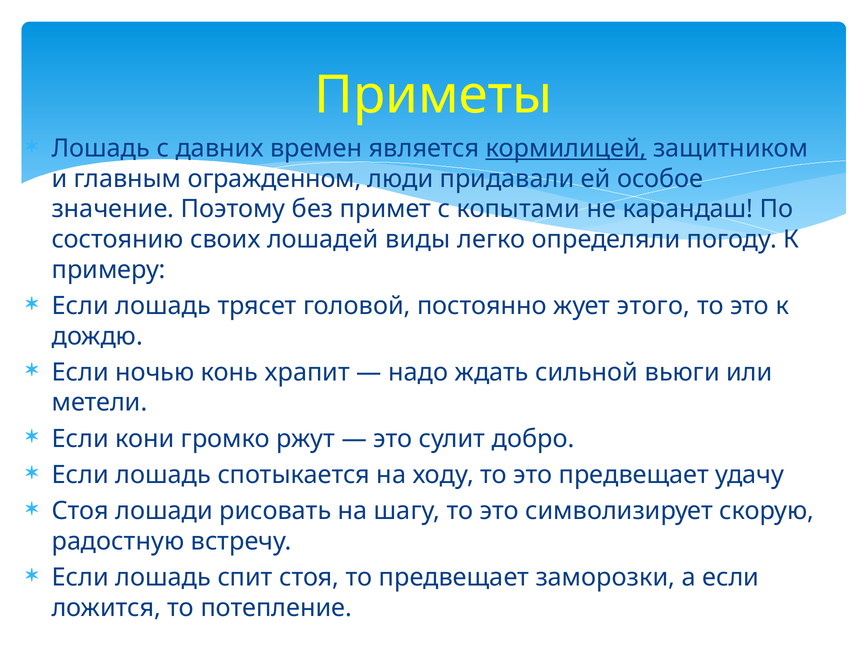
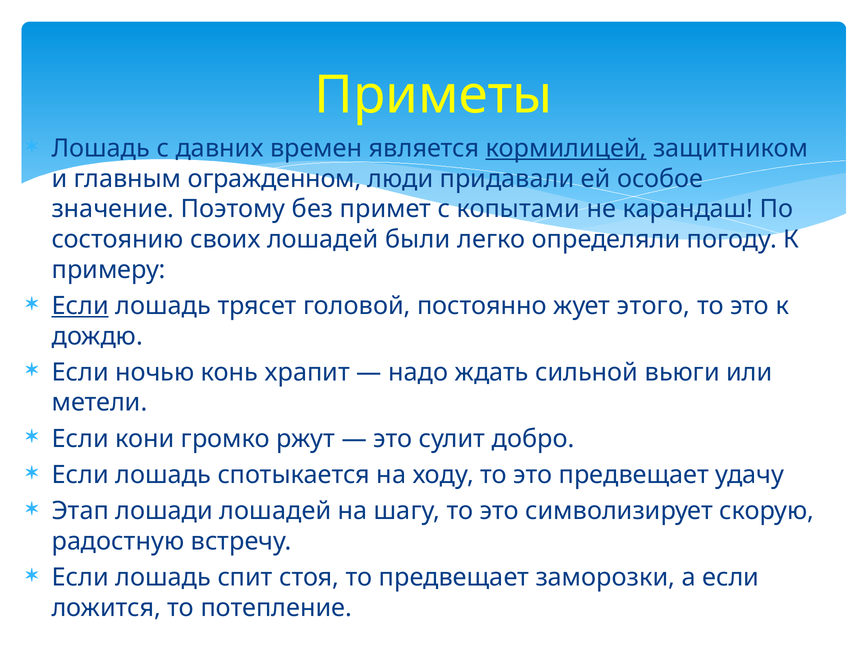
виды: виды -> были
Если at (80, 306) underline: none -> present
Стоя at (80, 511): Стоя -> Этап
лошади рисовать: рисовать -> лошадей
